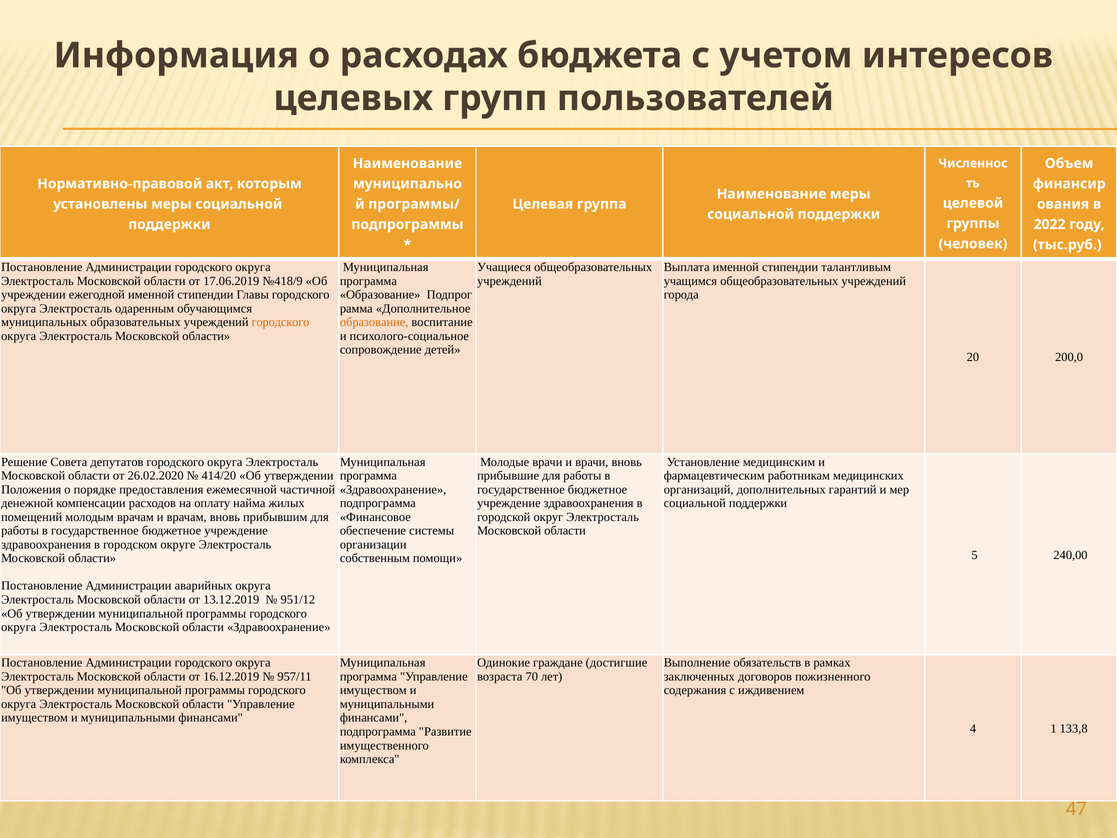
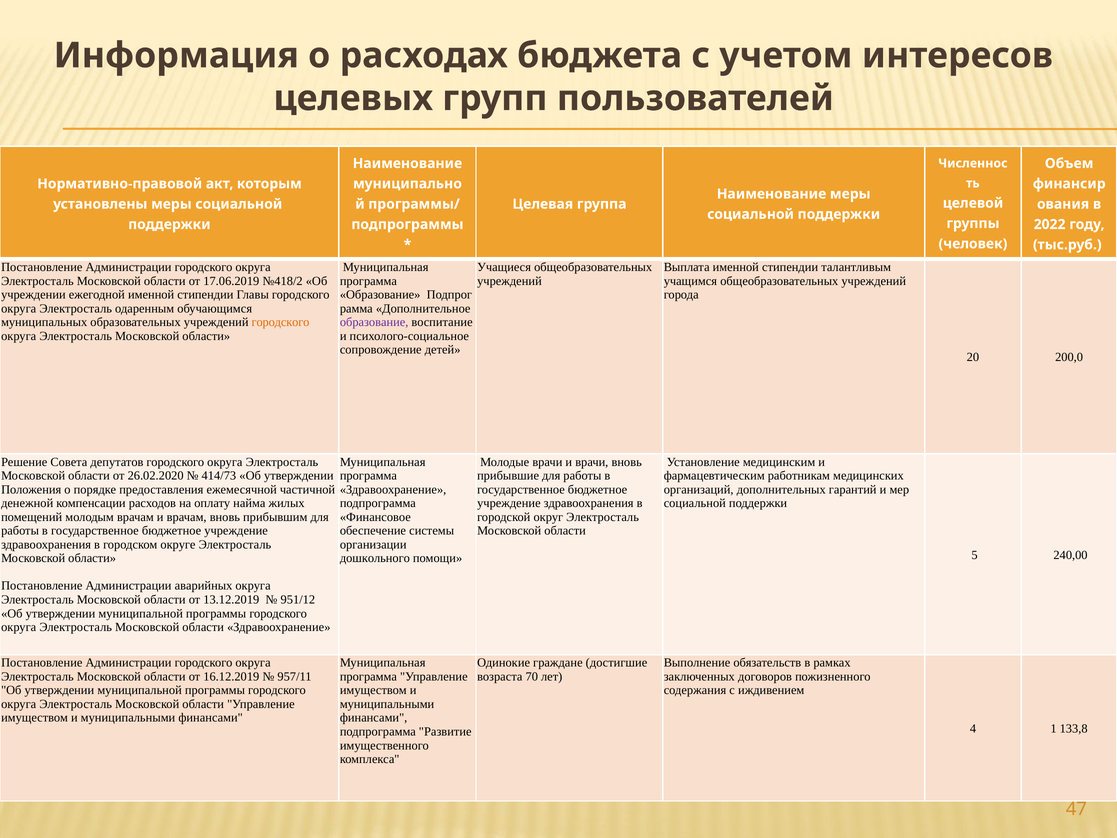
№418/9: №418/9 -> №418/2
образование at (374, 322) colour: orange -> purple
414/20: 414/20 -> 414/73
собственным: собственным -> дошкольного
